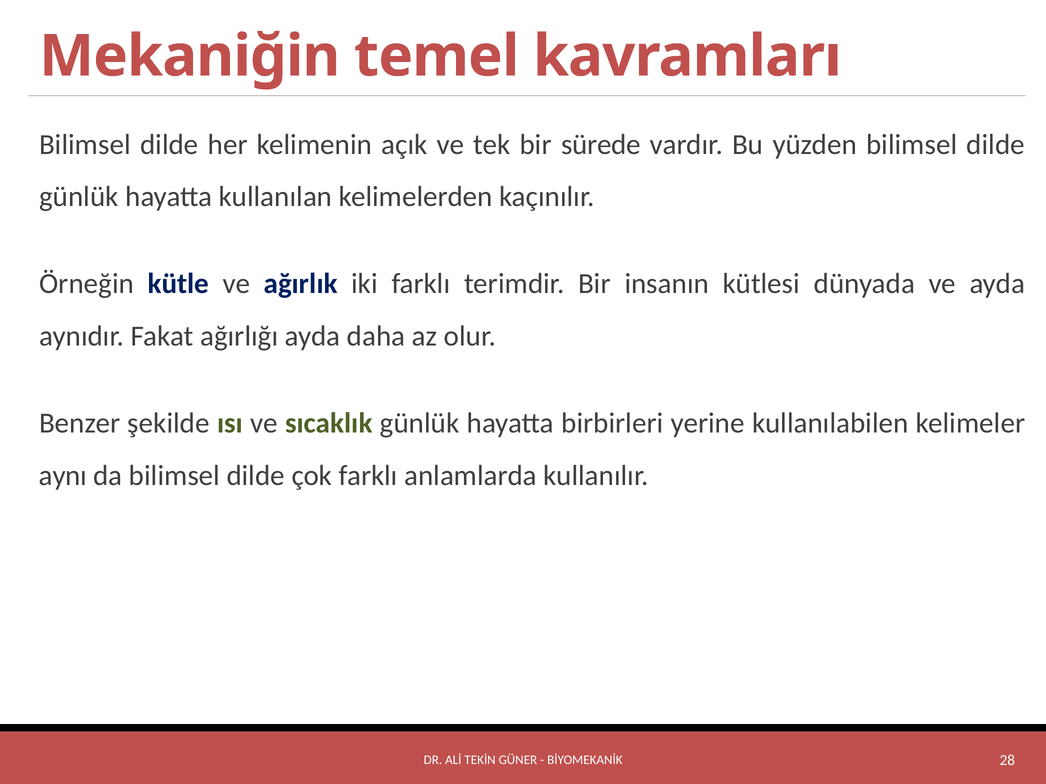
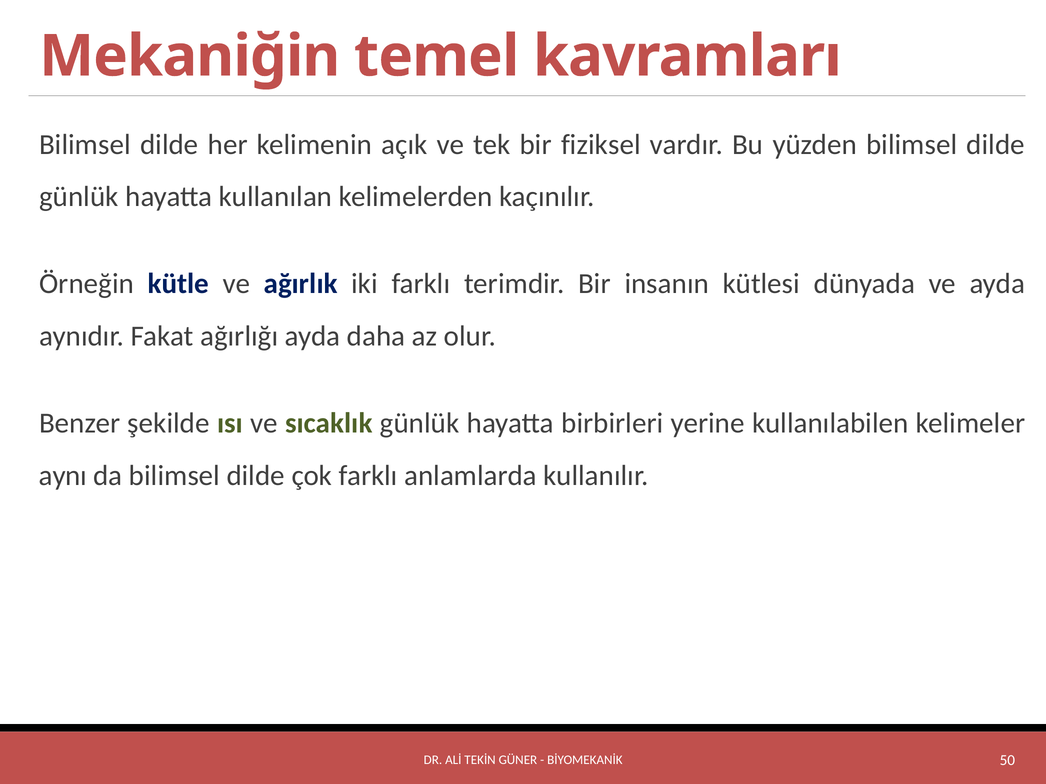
sürede: sürede -> fiziksel
28: 28 -> 50
